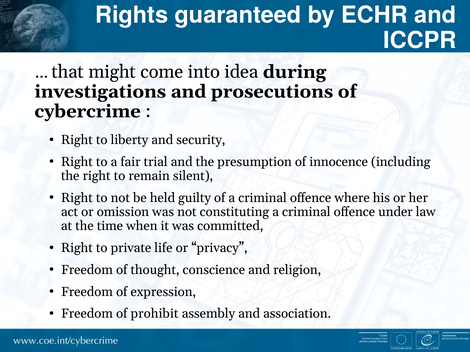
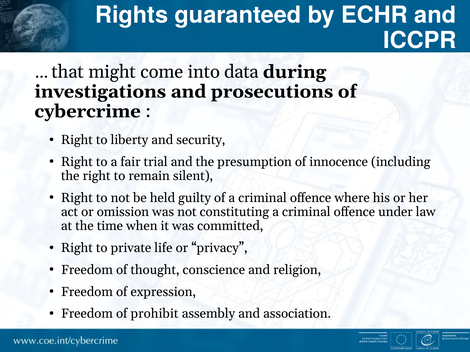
idea: idea -> data
